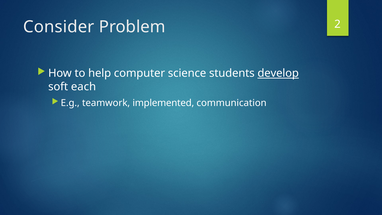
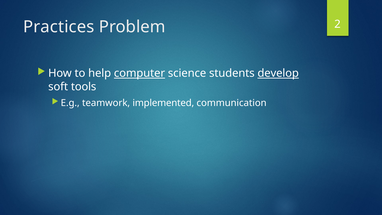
Consider: Consider -> Practices
computer underline: none -> present
each: each -> tools
